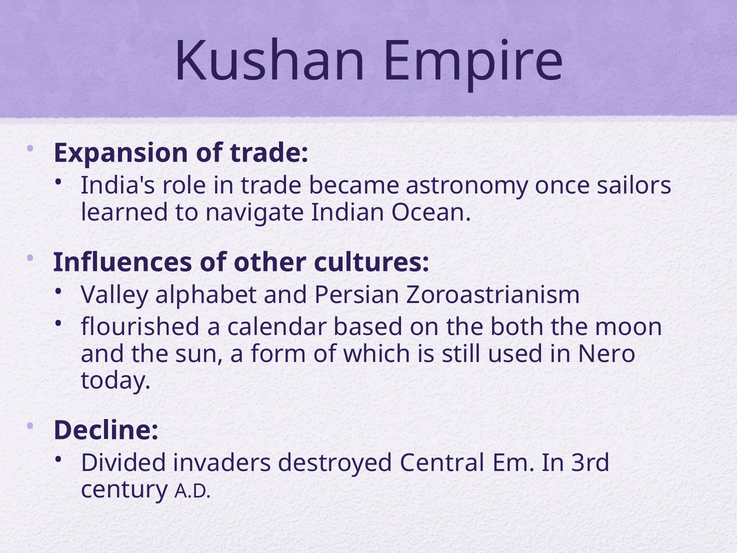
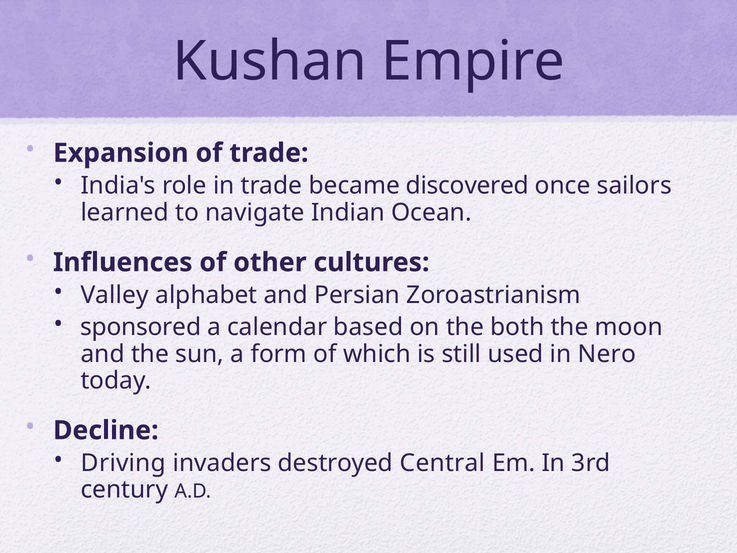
astronomy: astronomy -> discovered
flourished: flourished -> sponsored
Divided: Divided -> Driving
